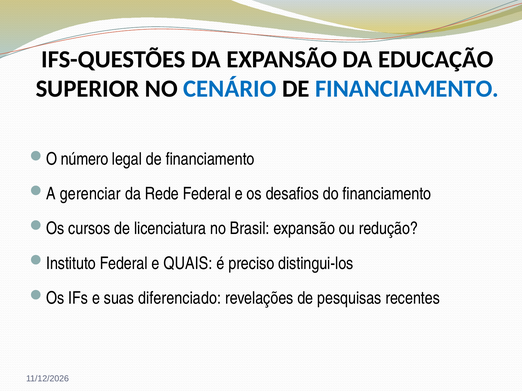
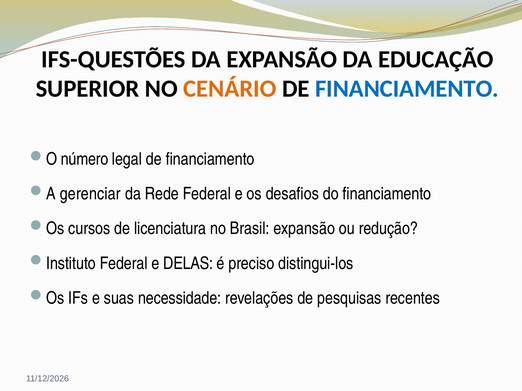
CENÁRIO colour: blue -> orange
QUAIS: QUAIS -> DELAS
diferenciado: diferenciado -> necessidade
